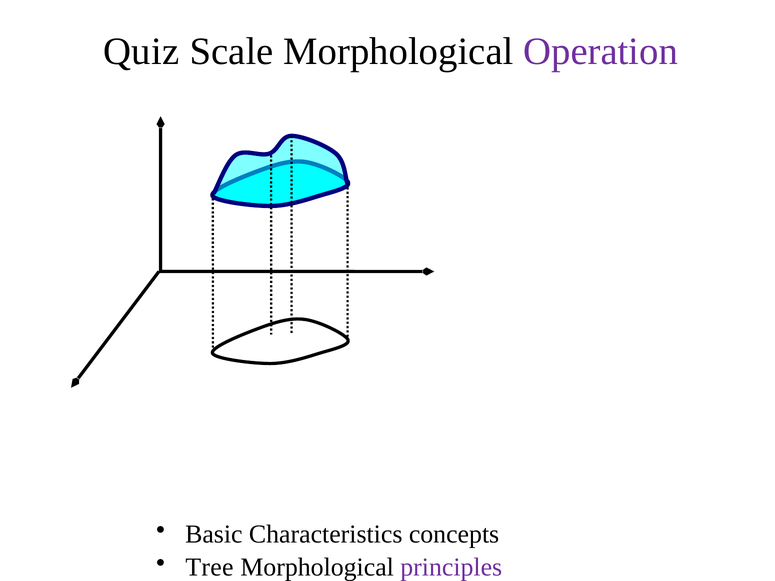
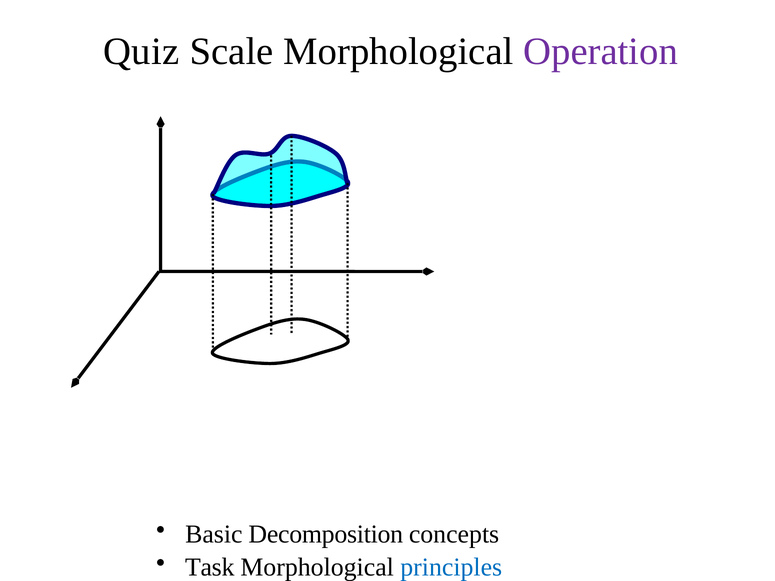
Characteristics: Characteristics -> Decomposition
Tree: Tree -> Task
principles colour: purple -> blue
